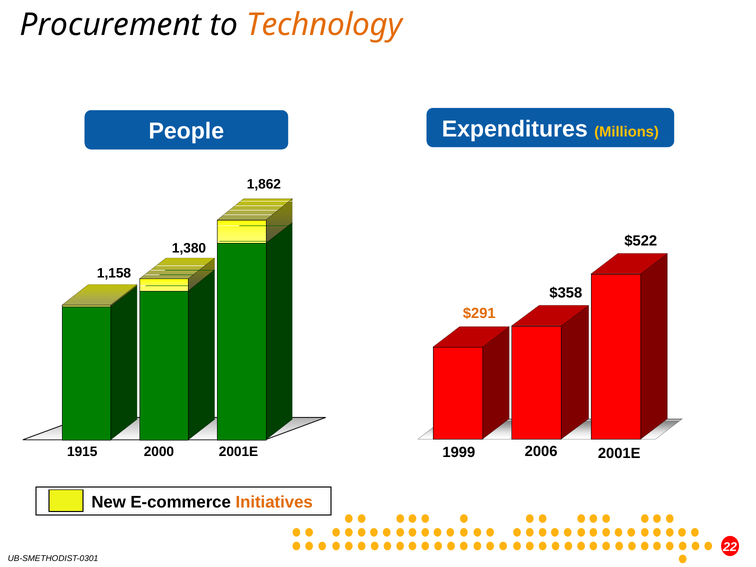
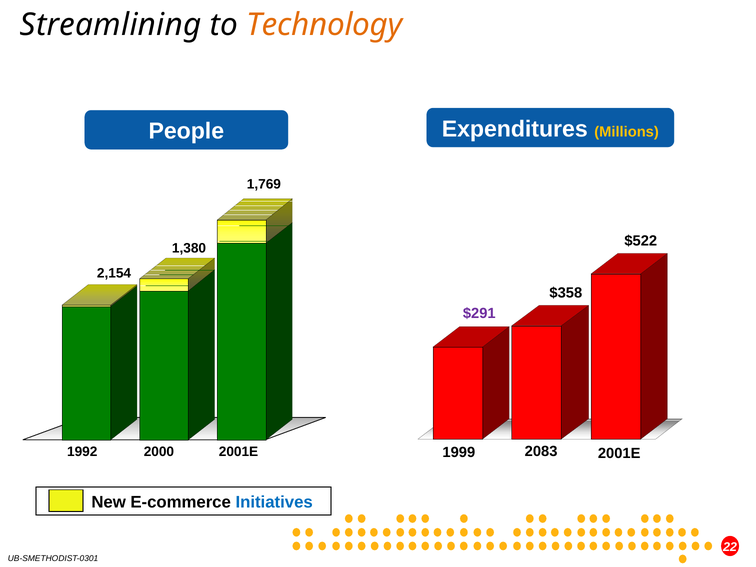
Procurement: Procurement -> Streamlining
1,862: 1,862 -> 1,769
1,158: 1,158 -> 2,154
$291 colour: orange -> purple
1915: 1915 -> 1992
2006: 2006 -> 2083
Initiatives colour: orange -> blue
